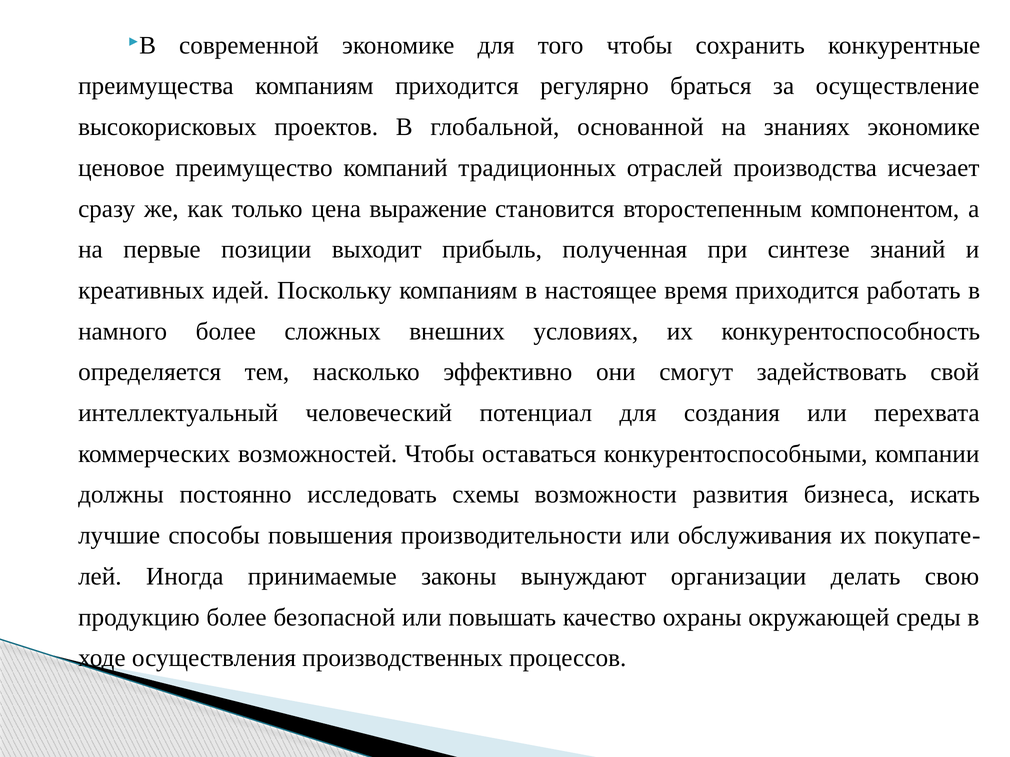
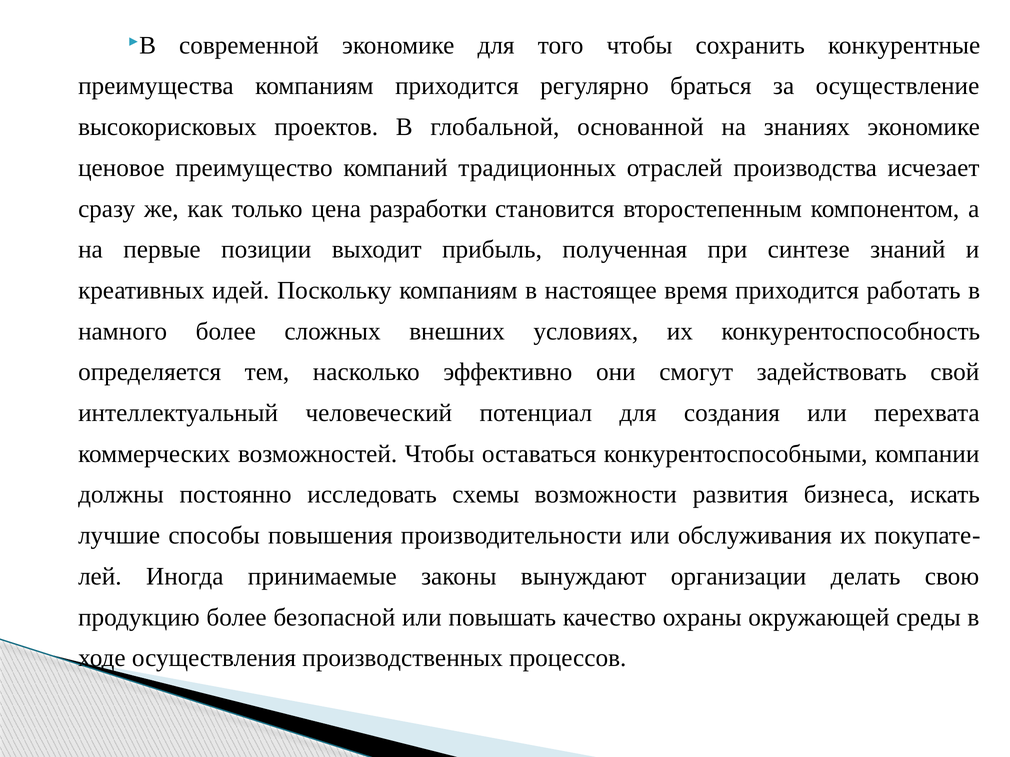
выражение: выражение -> разработки
